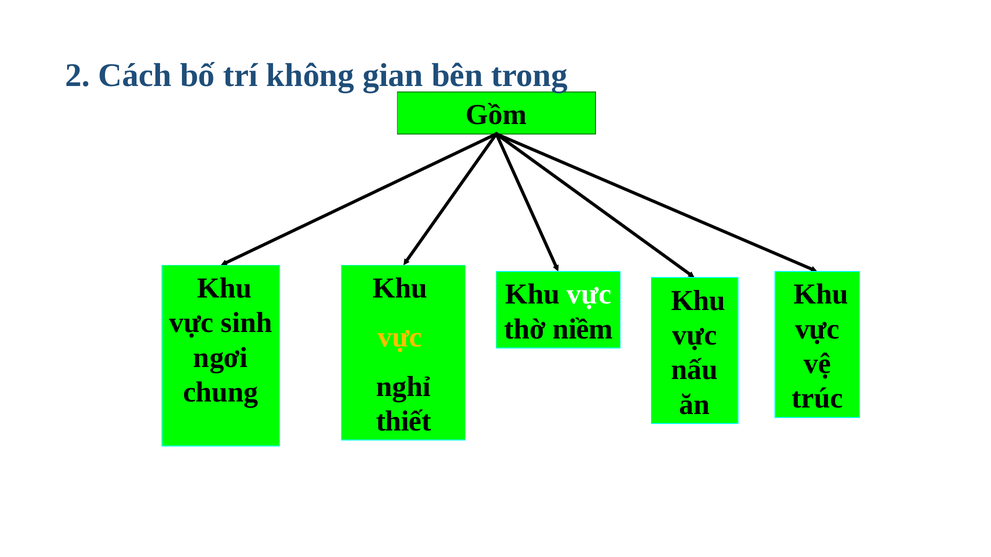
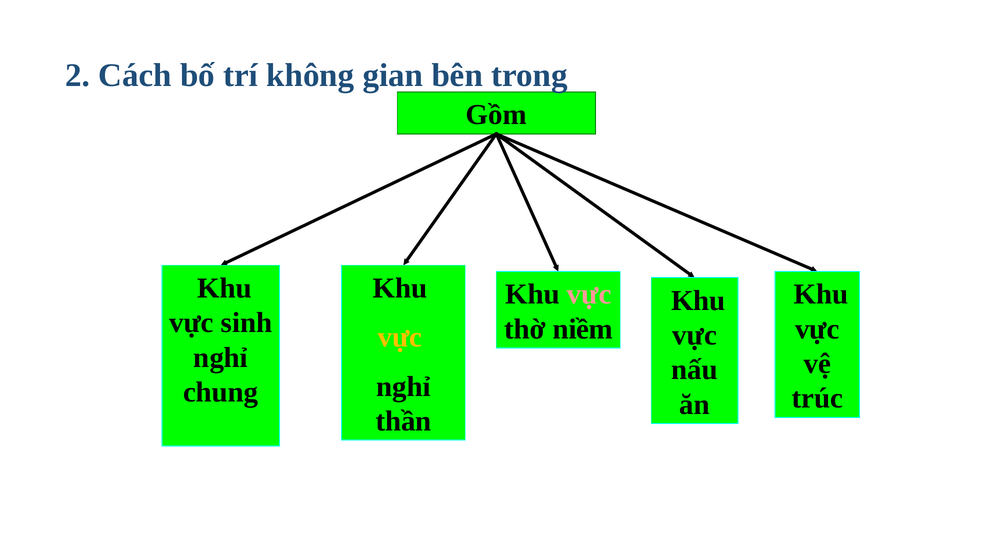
vực at (589, 295) colour: white -> pink
ngơi at (221, 358): ngơi -> nghỉ
thiết: thiết -> thần
